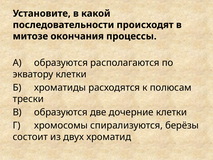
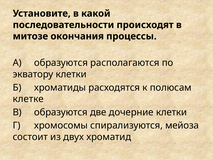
трески: трески -> клетке
берёзы: берёзы -> мейоза
